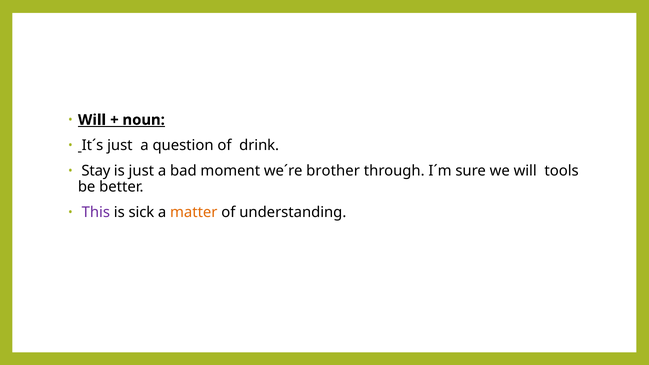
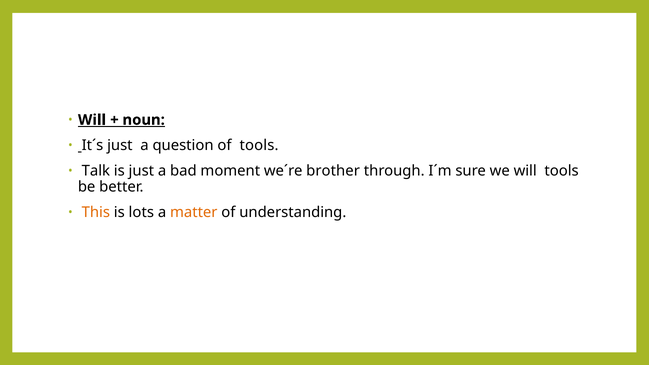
of drink: drink -> tools
Stay: Stay -> Talk
This colour: purple -> orange
sick: sick -> lots
